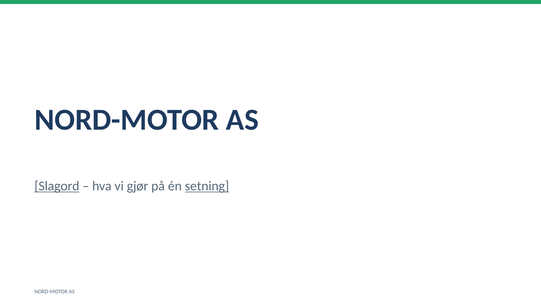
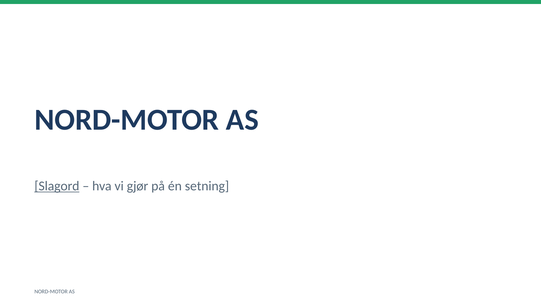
setning underline: present -> none
